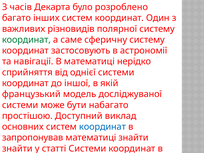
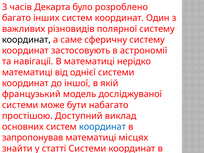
координат at (26, 40) colour: green -> black
сприйняття at (27, 72): сприйняття -> математиці
математиці знайти: знайти -> місцях
